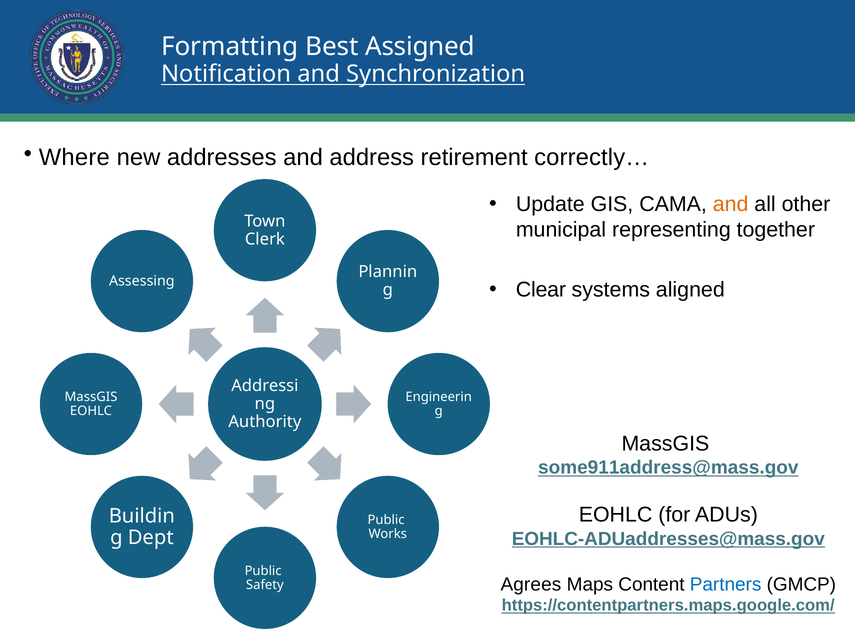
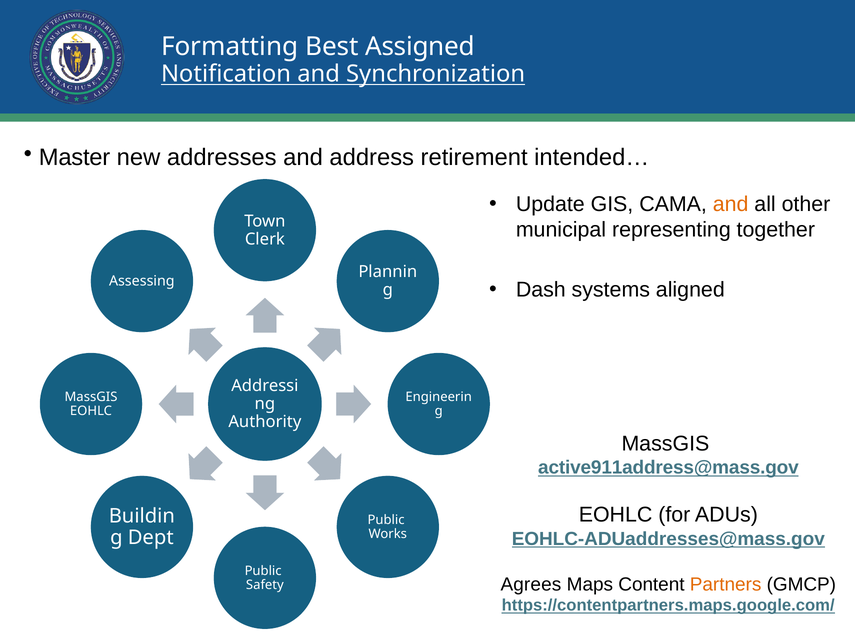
Where: Where -> Master
correctly…: correctly… -> intended…
Clear: Clear -> Dash
some911address@mass.gov: some911address@mass.gov -> active911address@mass.gov
Partners colour: blue -> orange
